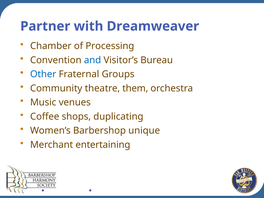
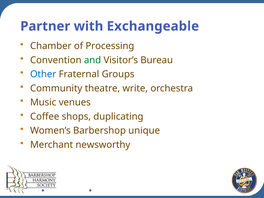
Dreamweaver: Dreamweaver -> Exchangeable
and colour: blue -> green
them: them -> write
entertaining: entertaining -> newsworthy
